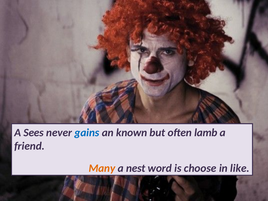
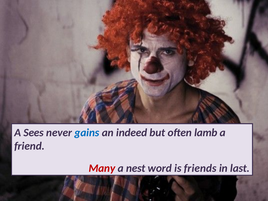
known: known -> indeed
Many colour: orange -> red
choose: choose -> friends
like: like -> last
